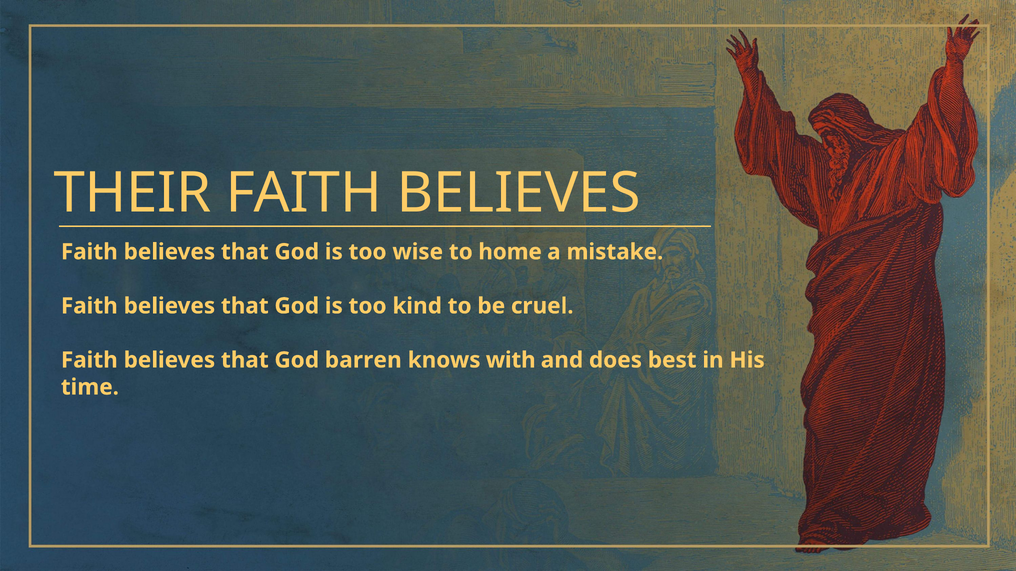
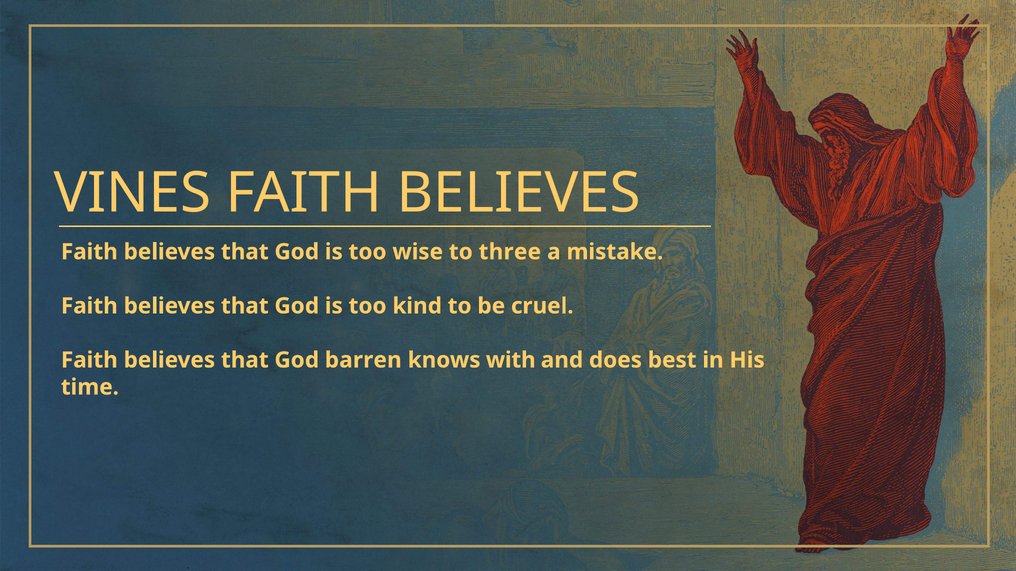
THEIR: THEIR -> VINES
home: home -> three
